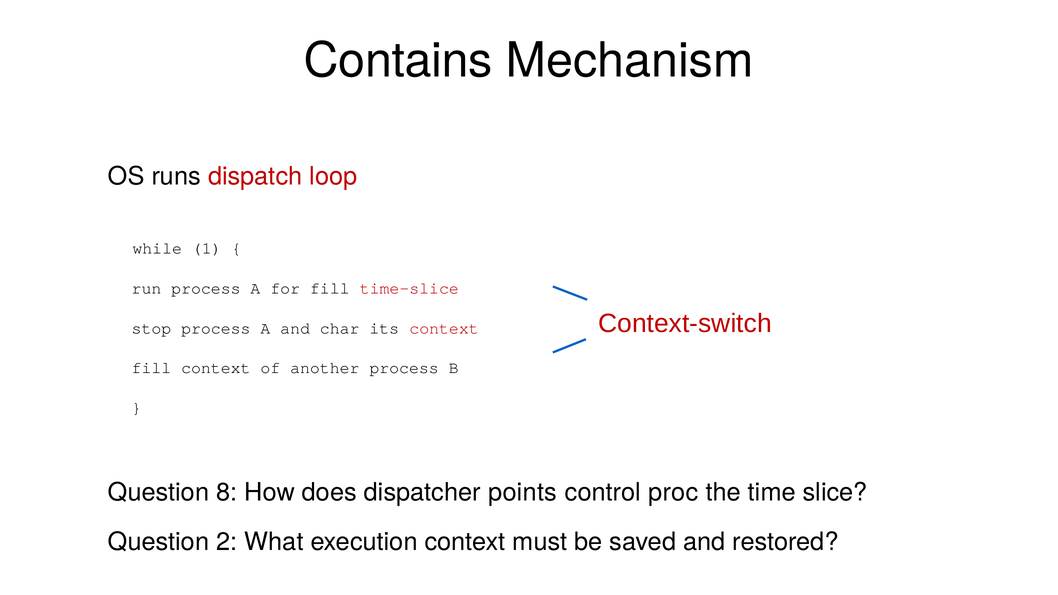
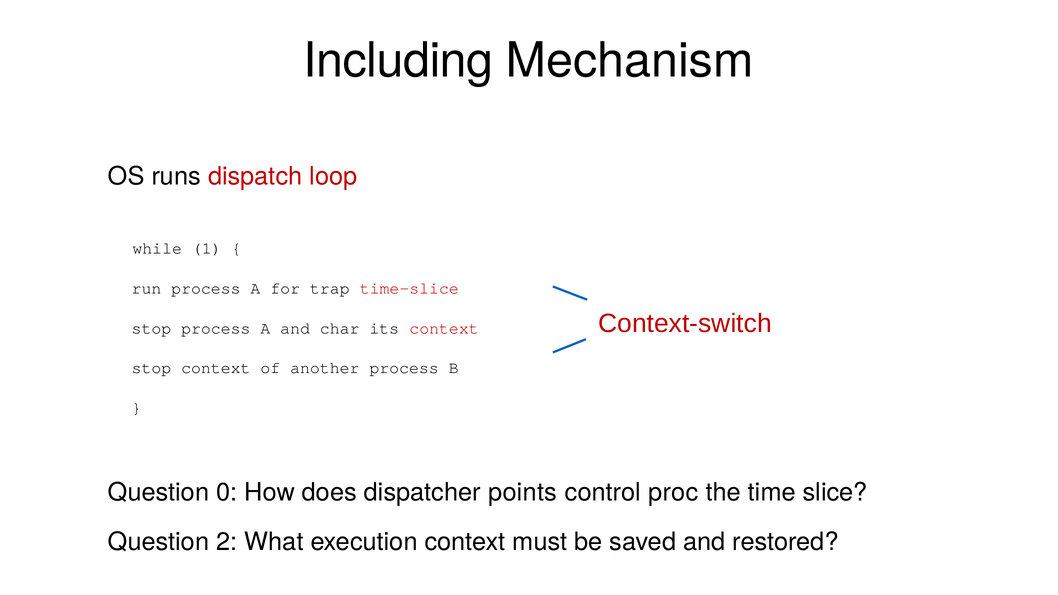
Contains: Contains -> Including
for fill: fill -> trap
fill at (151, 368): fill -> stop
8: 8 -> 0
